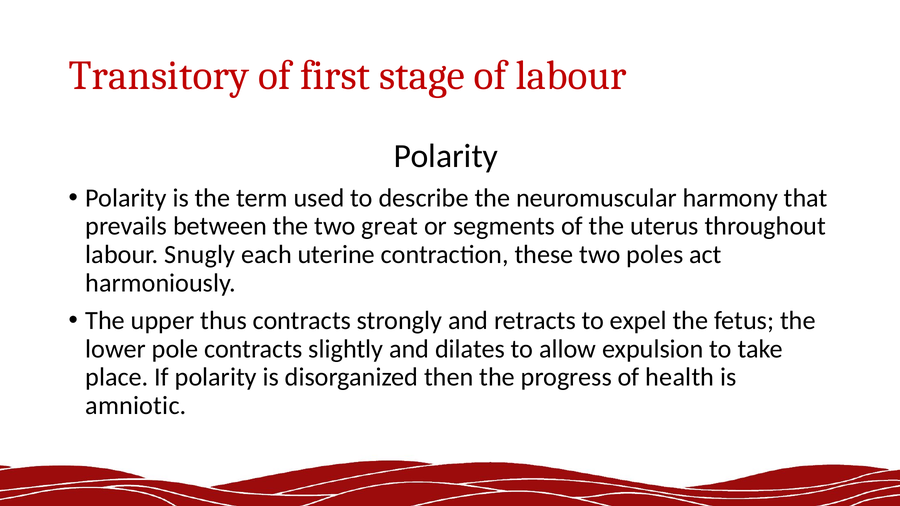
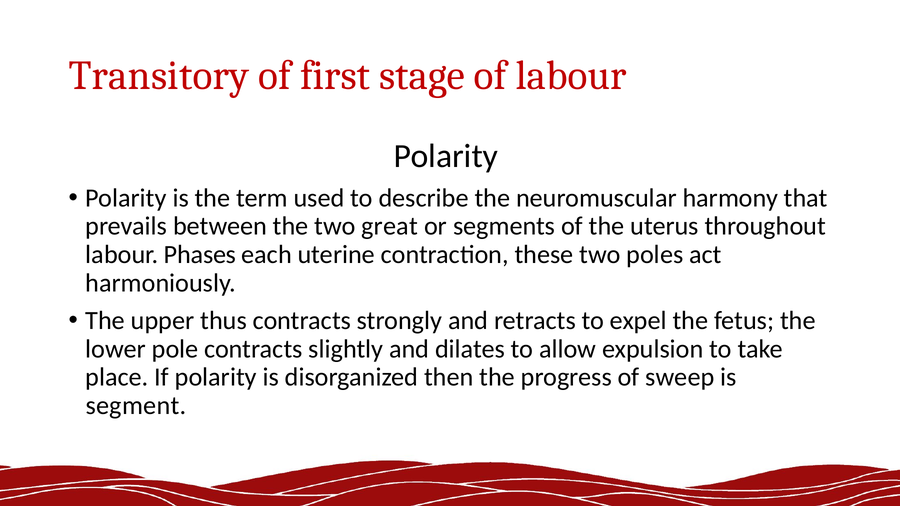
Snugly: Snugly -> Phases
health: health -> sweep
amniotic: amniotic -> segment
